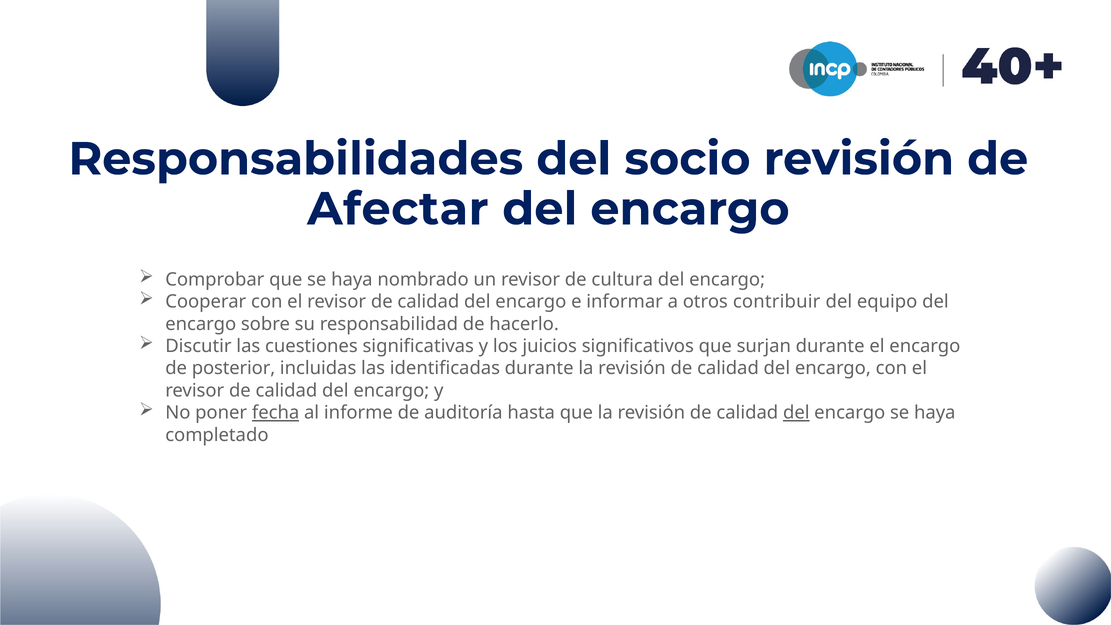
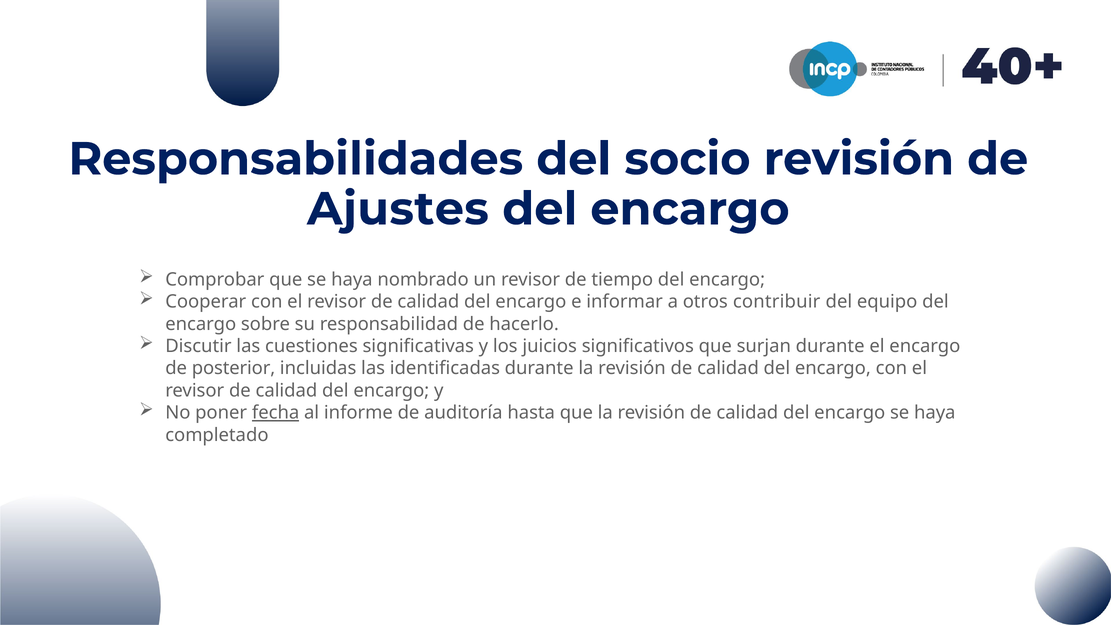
Afectar: Afectar -> Ajustes
cultura: cultura -> tiempo
del at (796, 413) underline: present -> none
